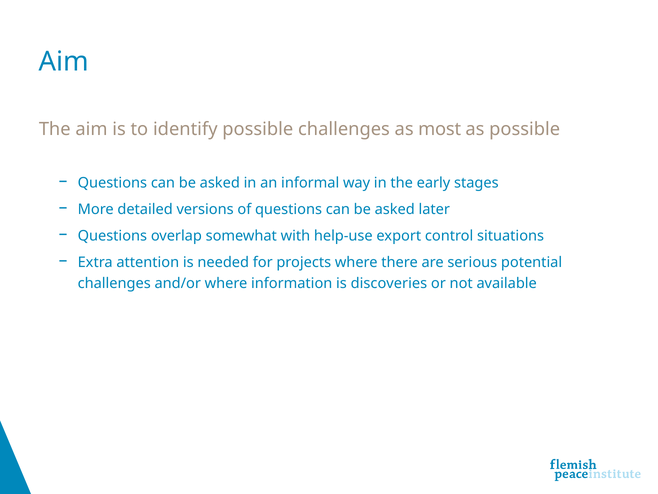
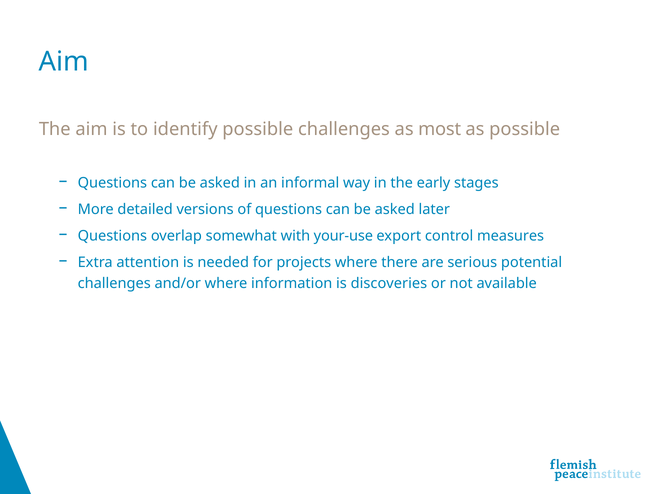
help-use: help-use -> your-use
situations: situations -> measures
